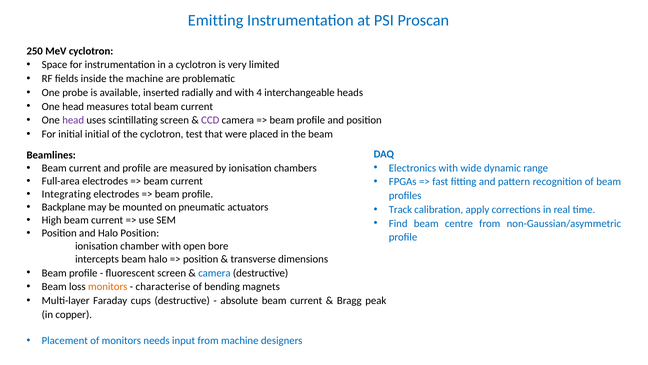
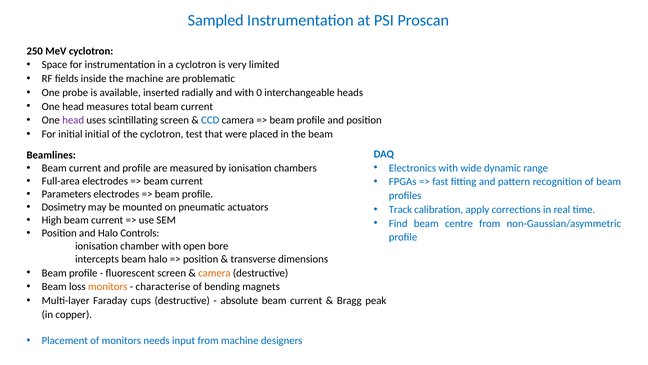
Emitting: Emitting -> Sampled
4: 4 -> 0
CCD colour: purple -> blue
Integrating: Integrating -> Parameters
Backplane: Backplane -> Dosimetry
Halo Position: Position -> Controls
camera at (214, 273) colour: blue -> orange
